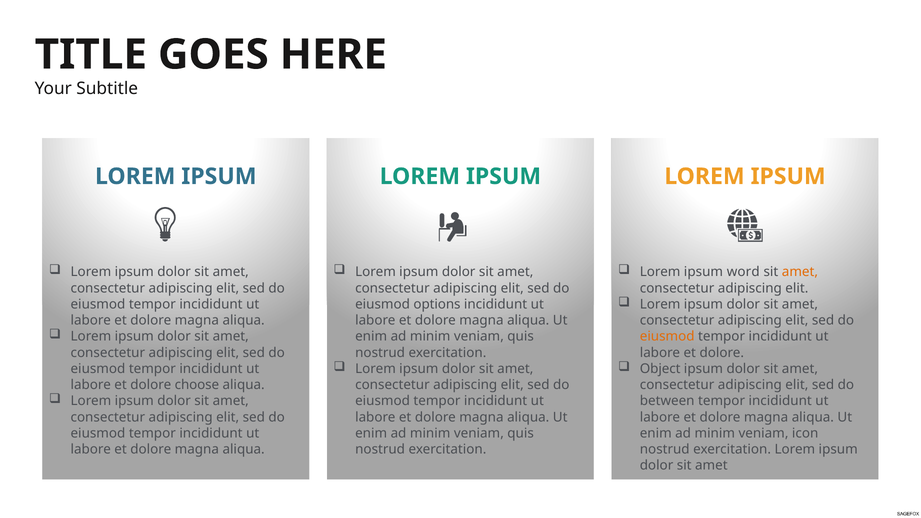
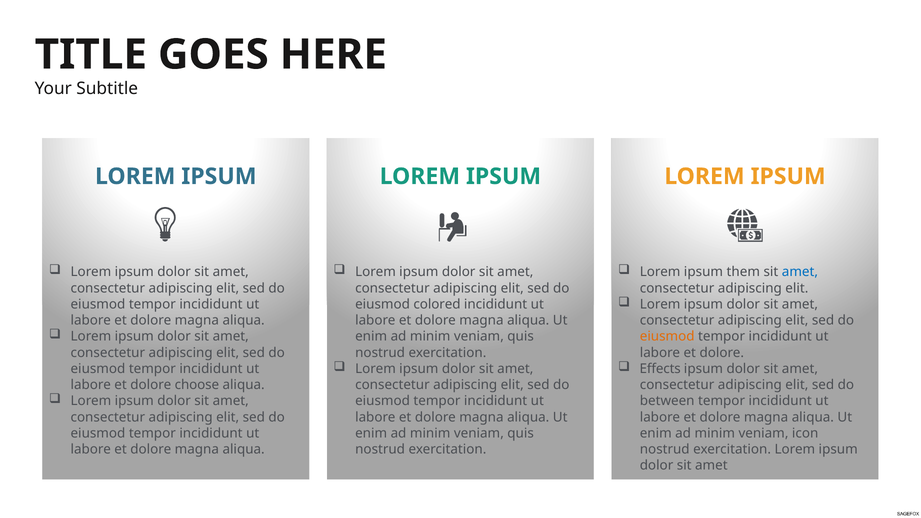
word: word -> them
amet at (800, 272) colour: orange -> blue
options: options -> colored
Object: Object -> Effects
